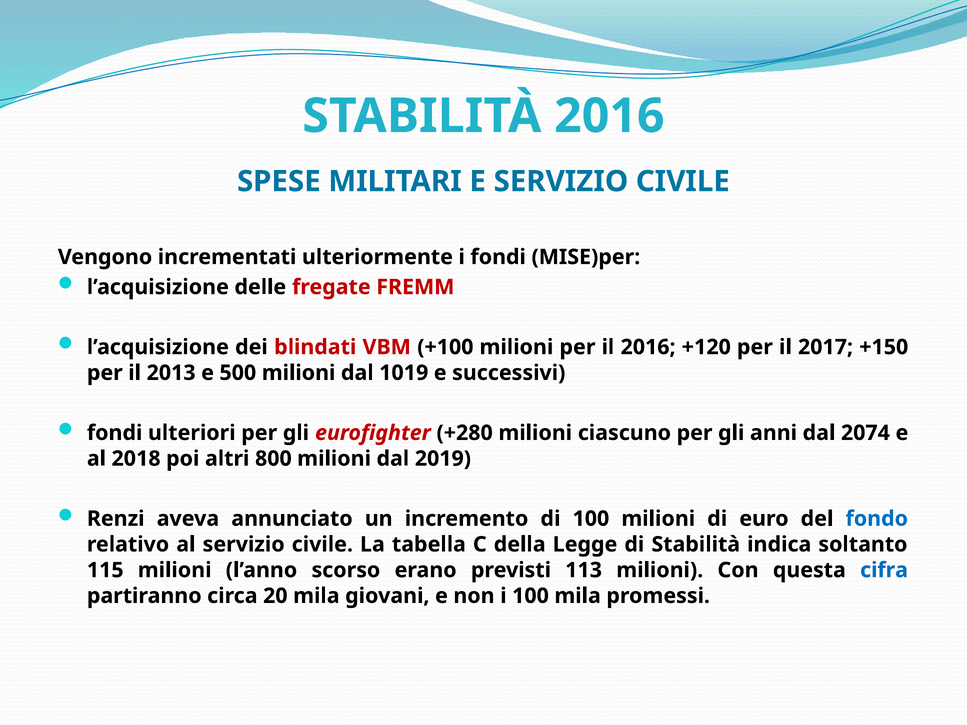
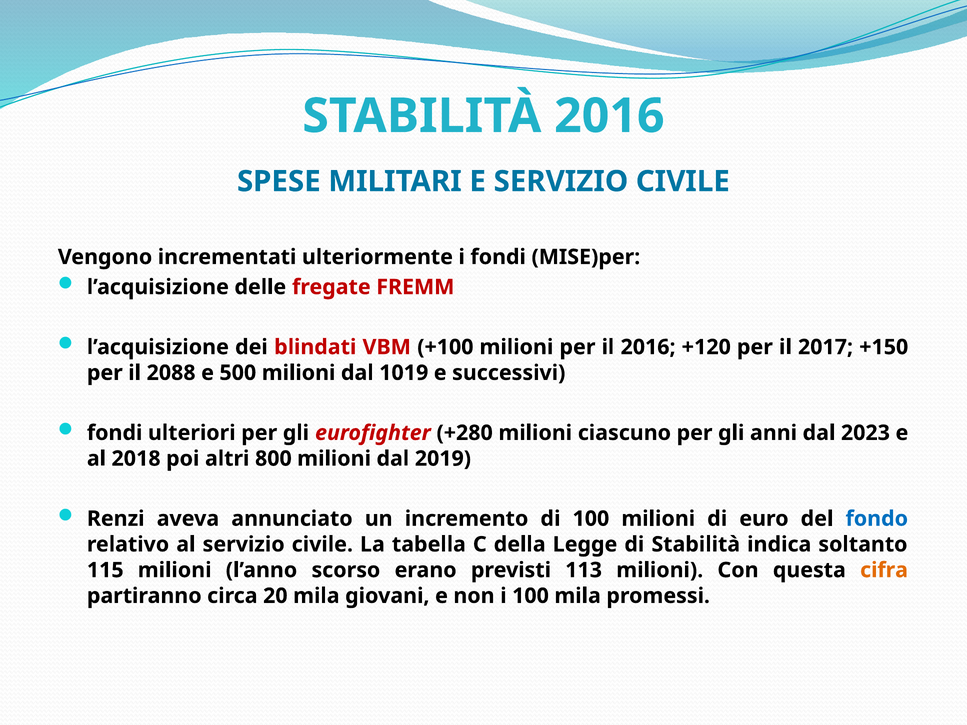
2013: 2013 -> 2088
2074: 2074 -> 2023
cifra colour: blue -> orange
